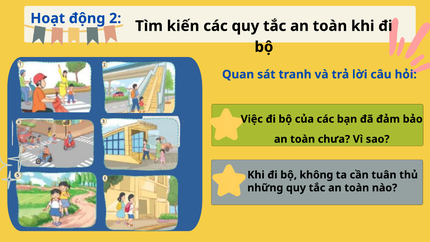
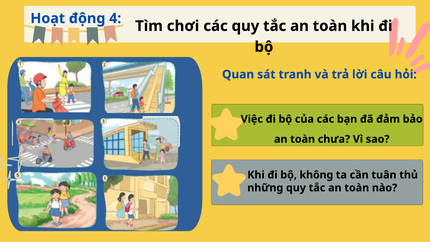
2: 2 -> 4
kiến: kiến -> chơi
